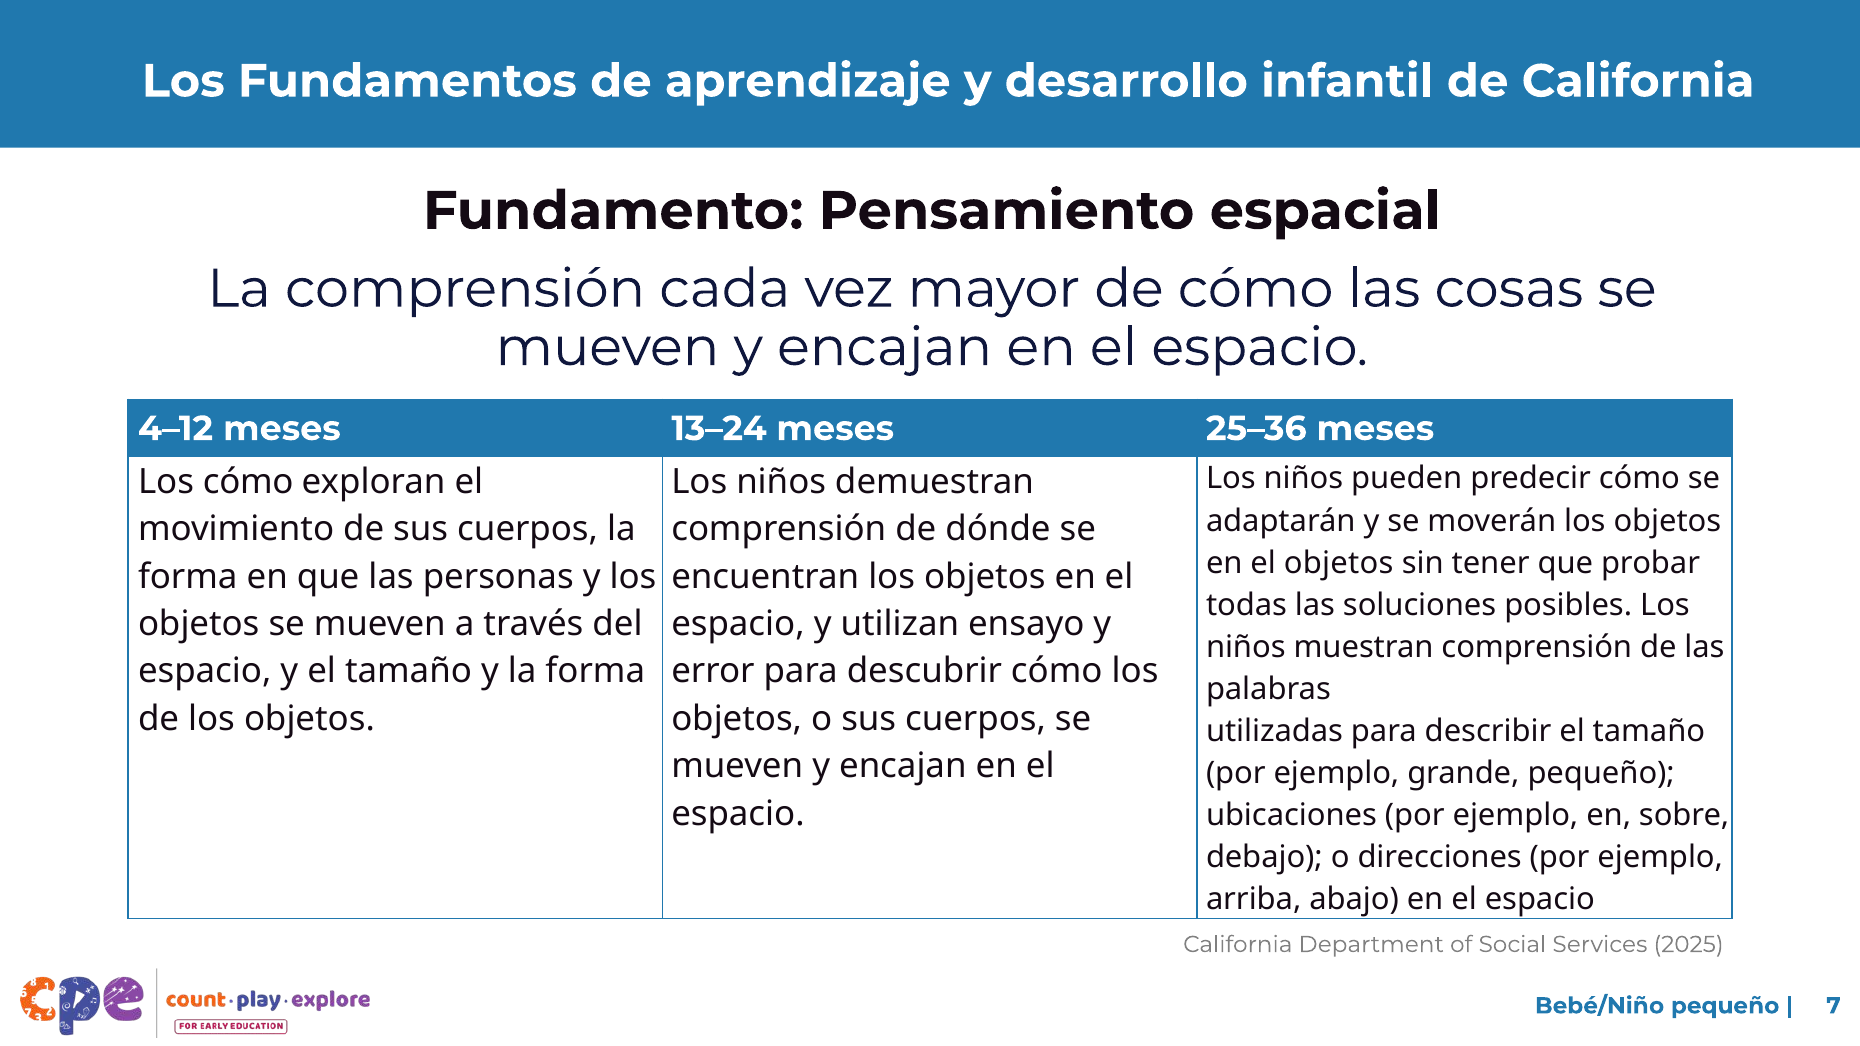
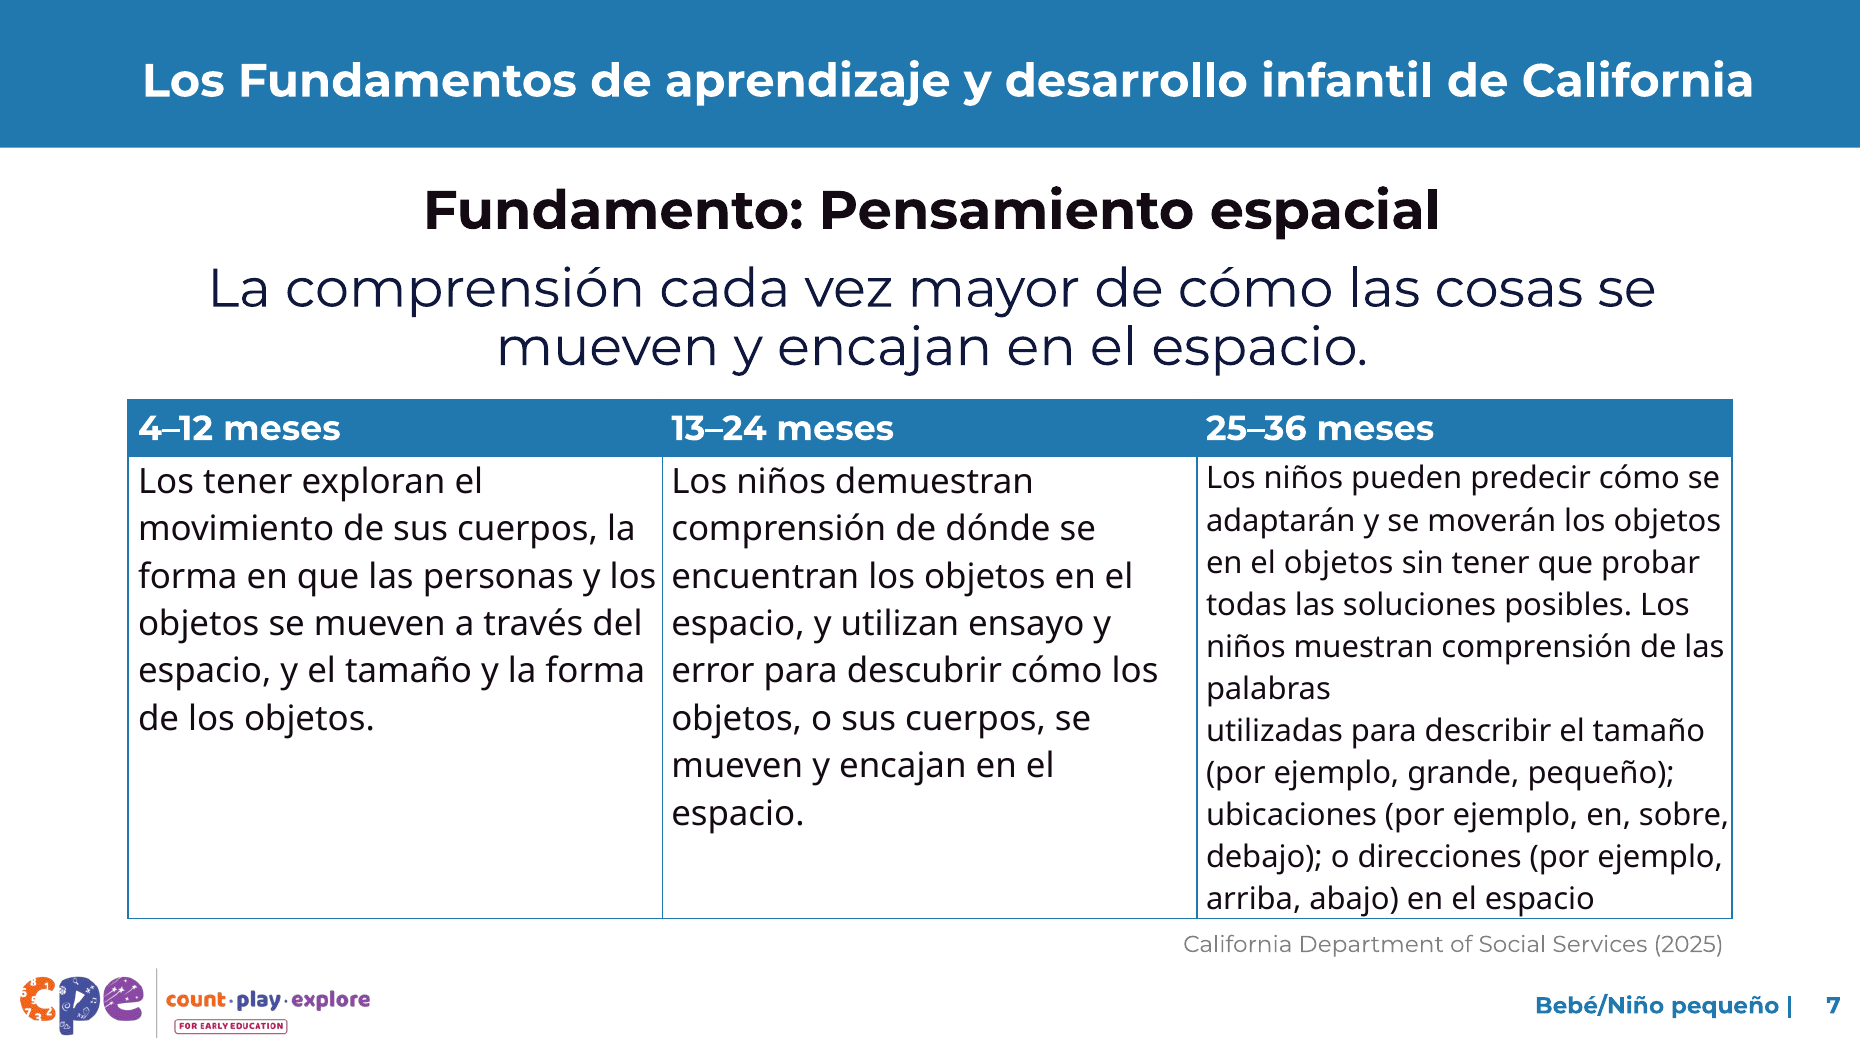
Los cómo: cómo -> tener
